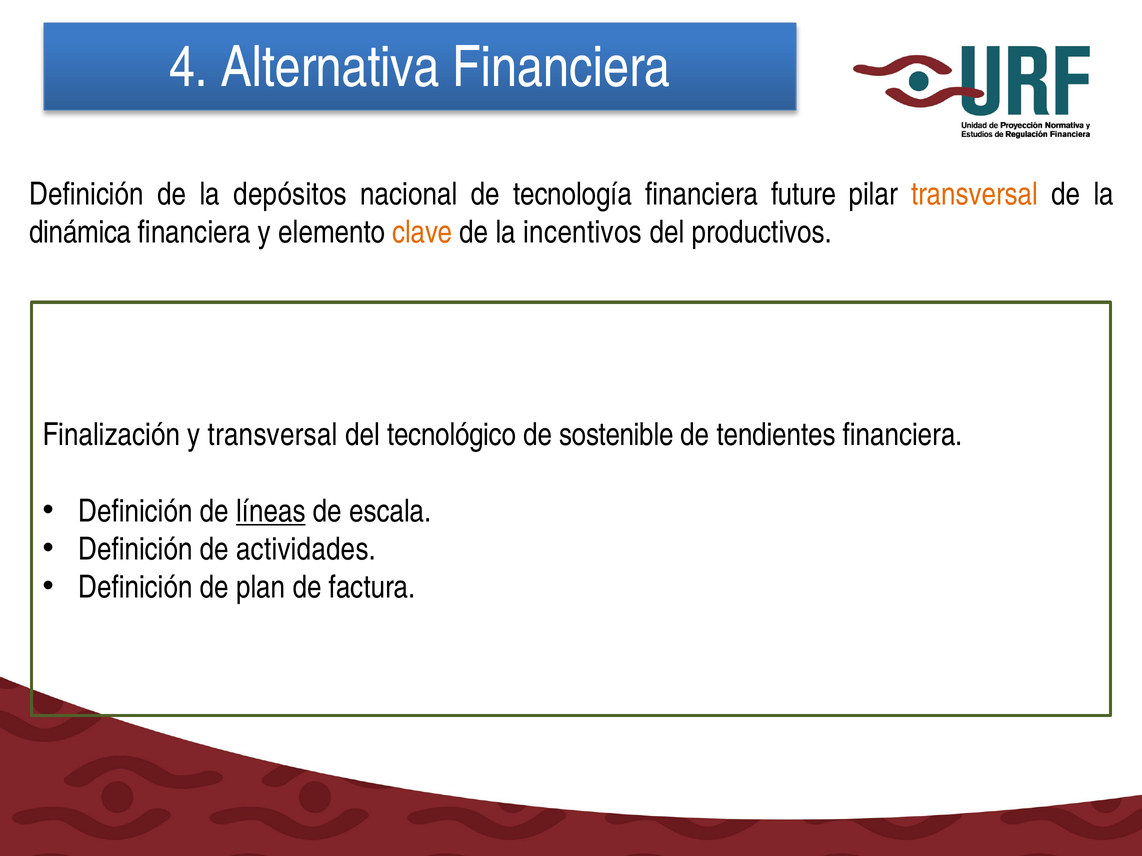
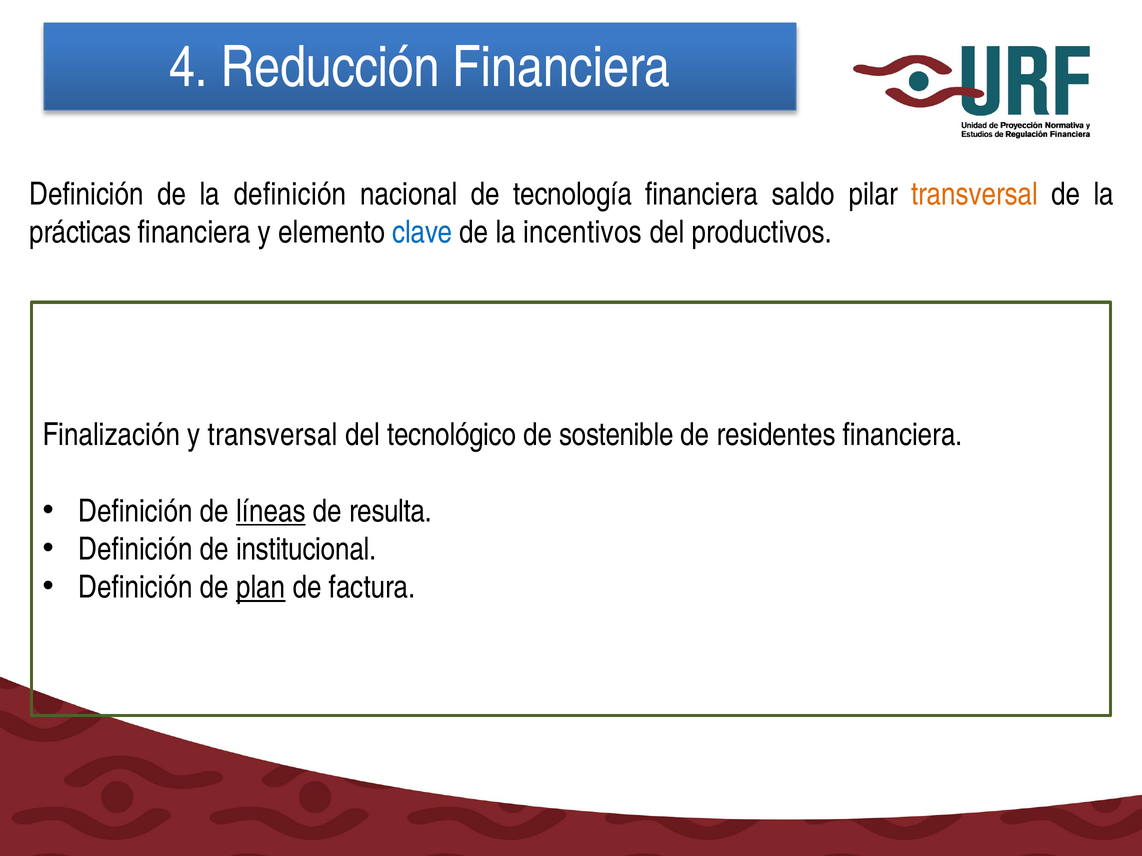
Alternativa: Alternativa -> Reducción
la depósitos: depósitos -> definición
future: future -> saldo
dinámica: dinámica -> prácticas
clave colour: orange -> blue
tendientes: tendientes -> residentes
escala: escala -> resulta
actividades: actividades -> institucional
plan underline: none -> present
